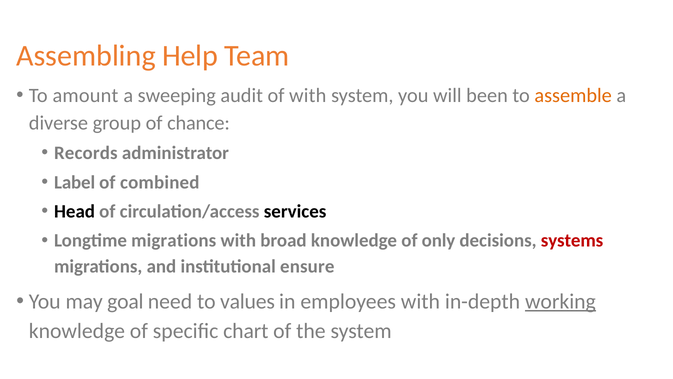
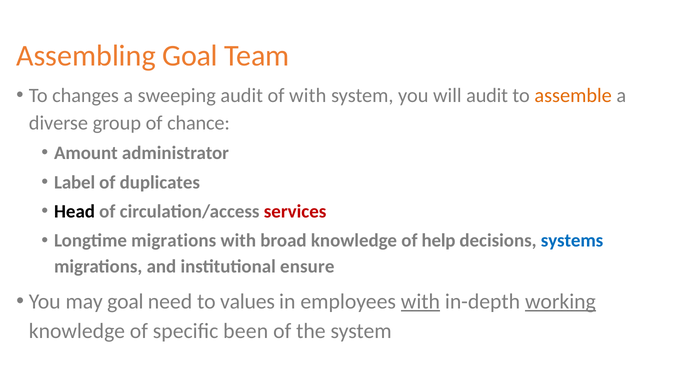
Assembling Help: Help -> Goal
amount: amount -> changes
will been: been -> audit
Records: Records -> Amount
combined: combined -> duplicates
services colour: black -> red
only: only -> help
systems colour: red -> blue
with at (420, 301) underline: none -> present
chart: chart -> been
